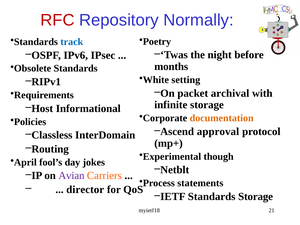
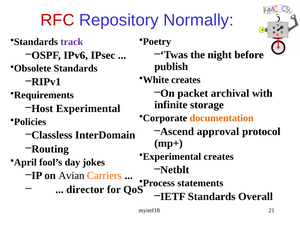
track colour: blue -> purple
months: months -> publish
White setting: setting -> creates
Host Informational: Informational -> Experimental
Experimental though: though -> creates
Avian colour: purple -> black
Standards Storage: Storage -> Overall
